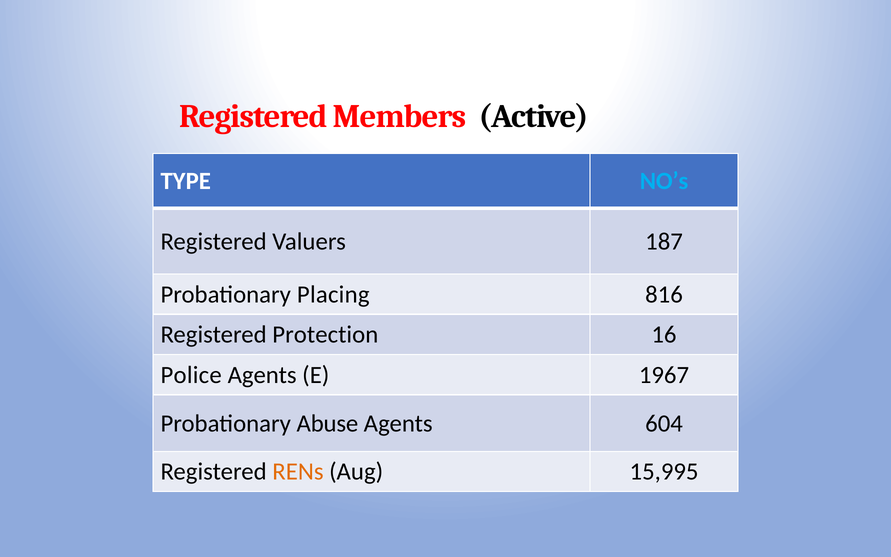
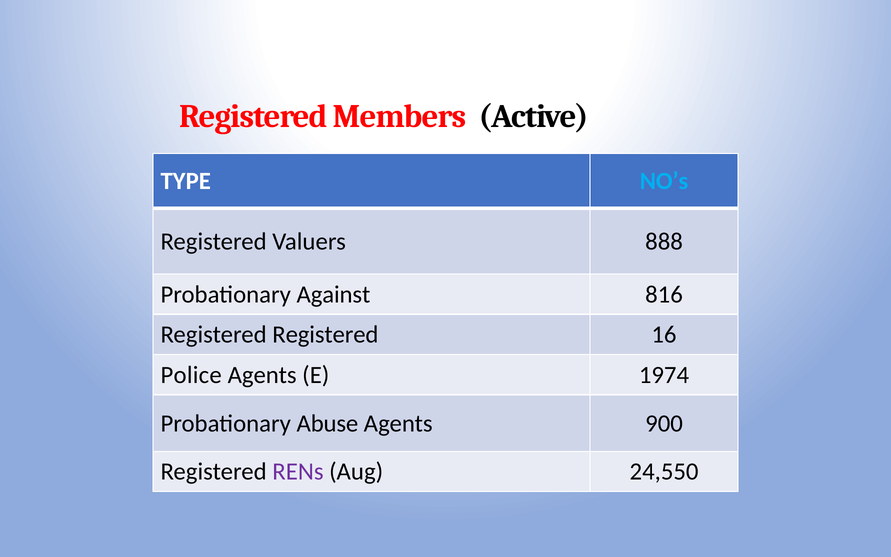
187: 187 -> 888
Placing: Placing -> Against
Registered Protection: Protection -> Registered
1967: 1967 -> 1974
604: 604 -> 900
RENs colour: orange -> purple
15,995: 15,995 -> 24,550
